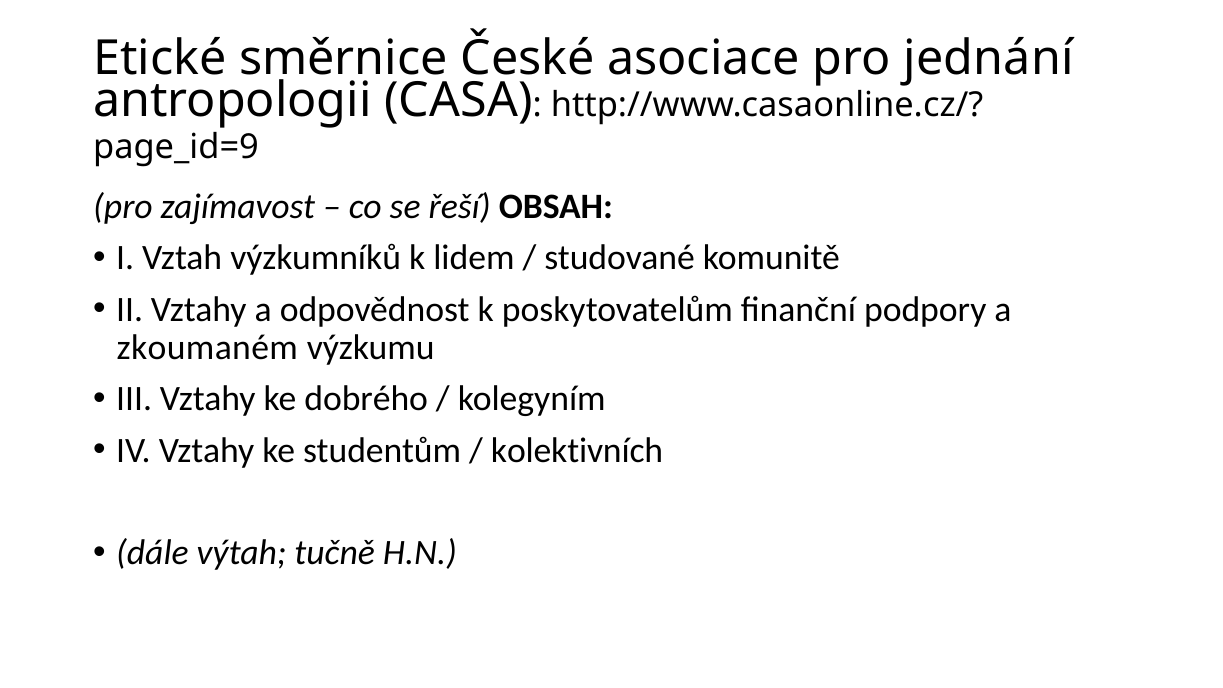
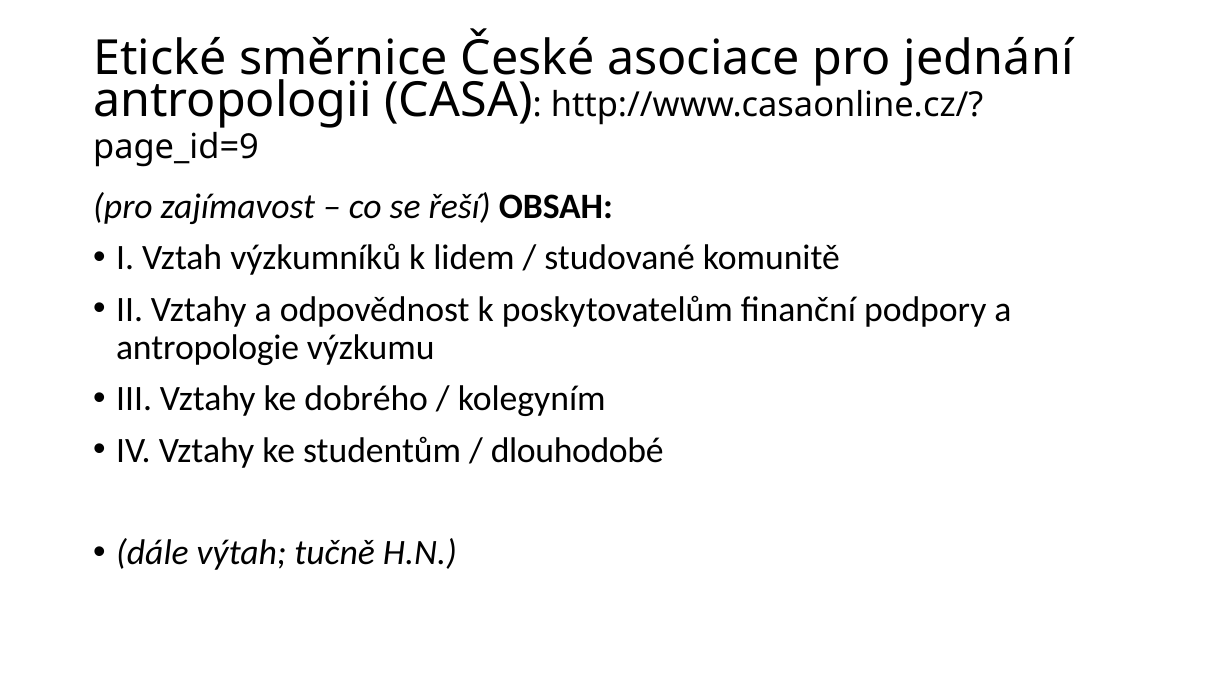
zkoumaném: zkoumaném -> antropologie
kolektivních: kolektivních -> dlouhodobé
